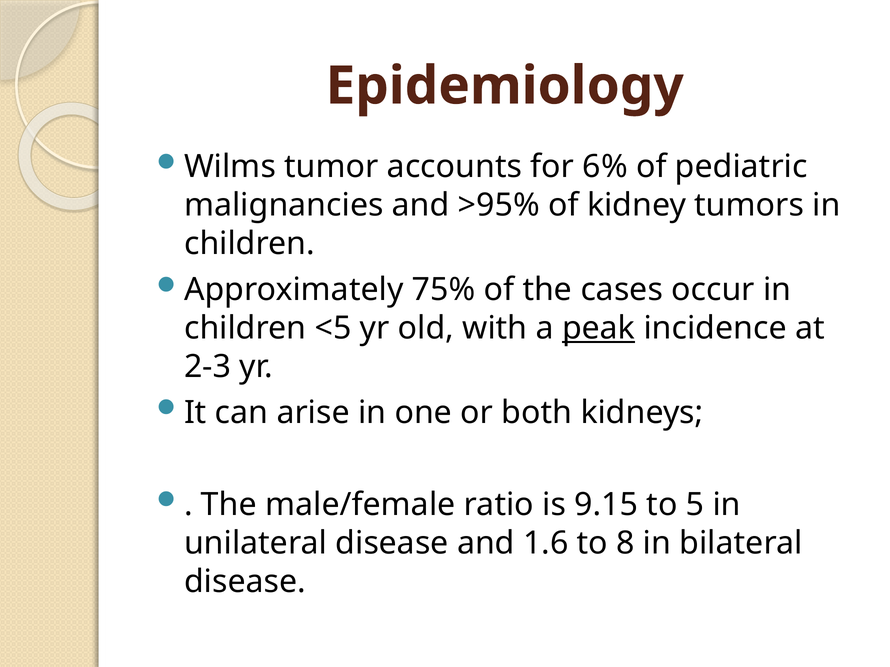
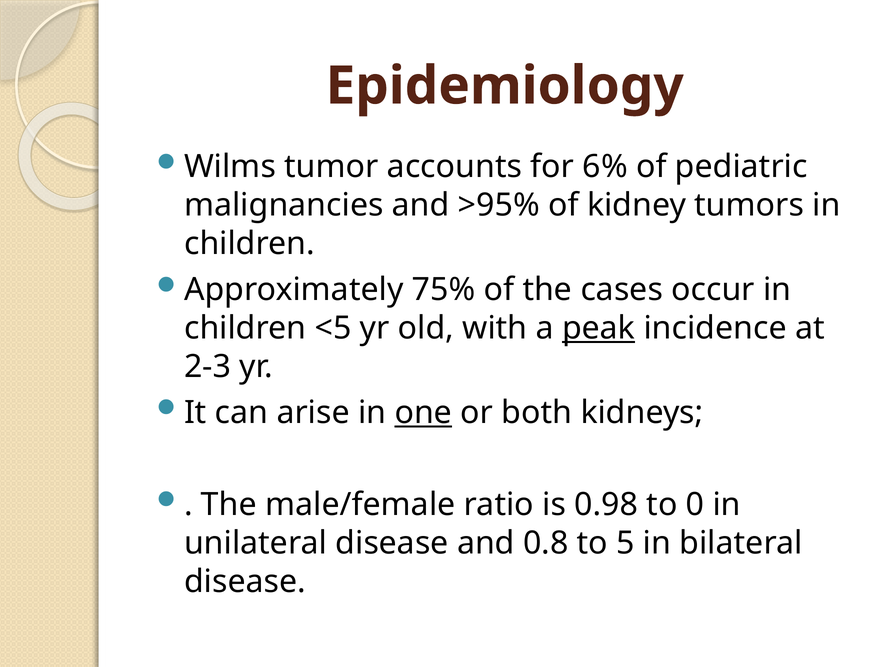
one underline: none -> present
9.15: 9.15 -> 0.98
5: 5 -> 0
1.6: 1.6 -> 0.8
8: 8 -> 5
